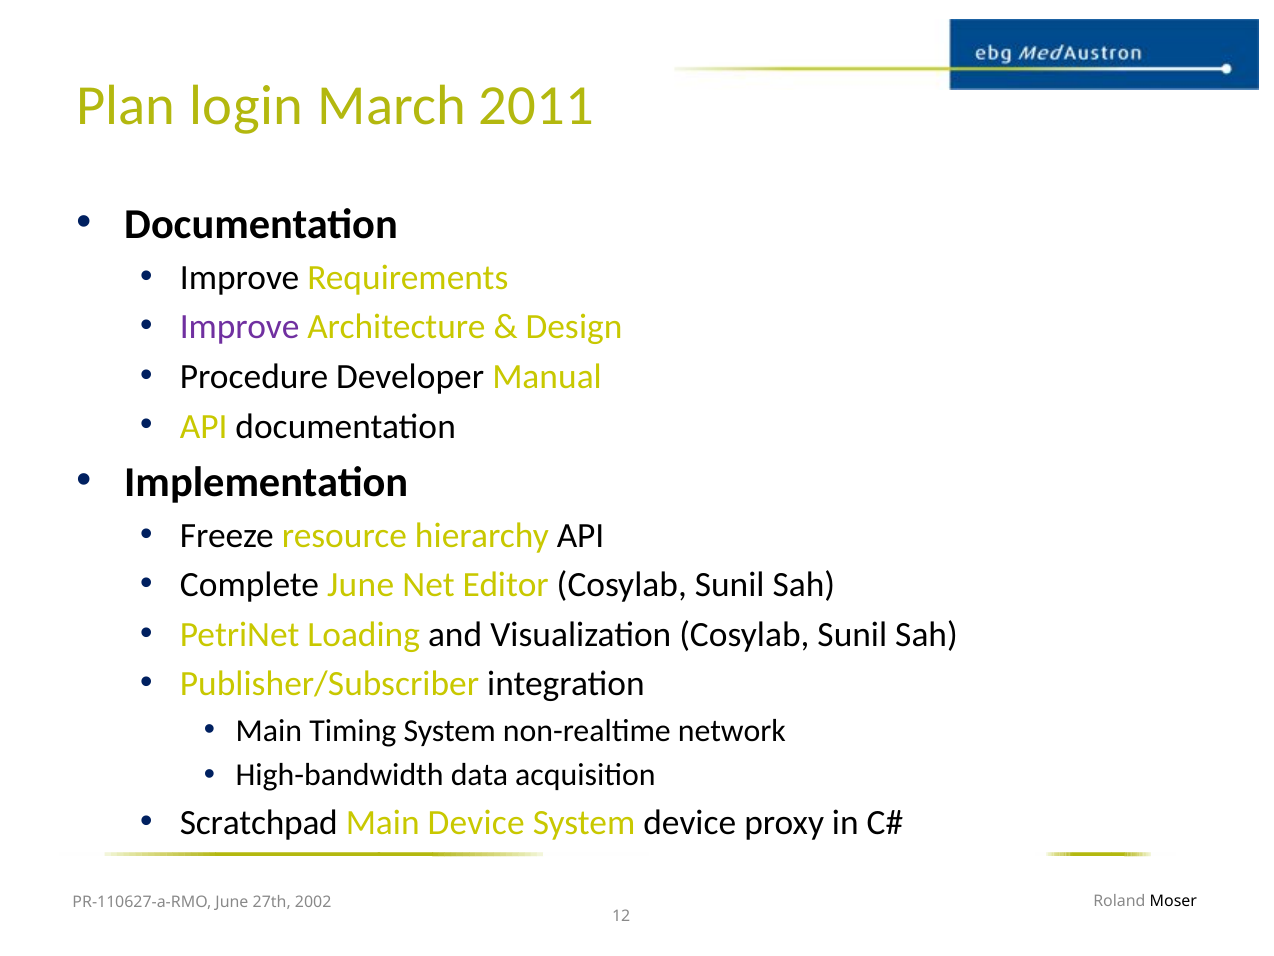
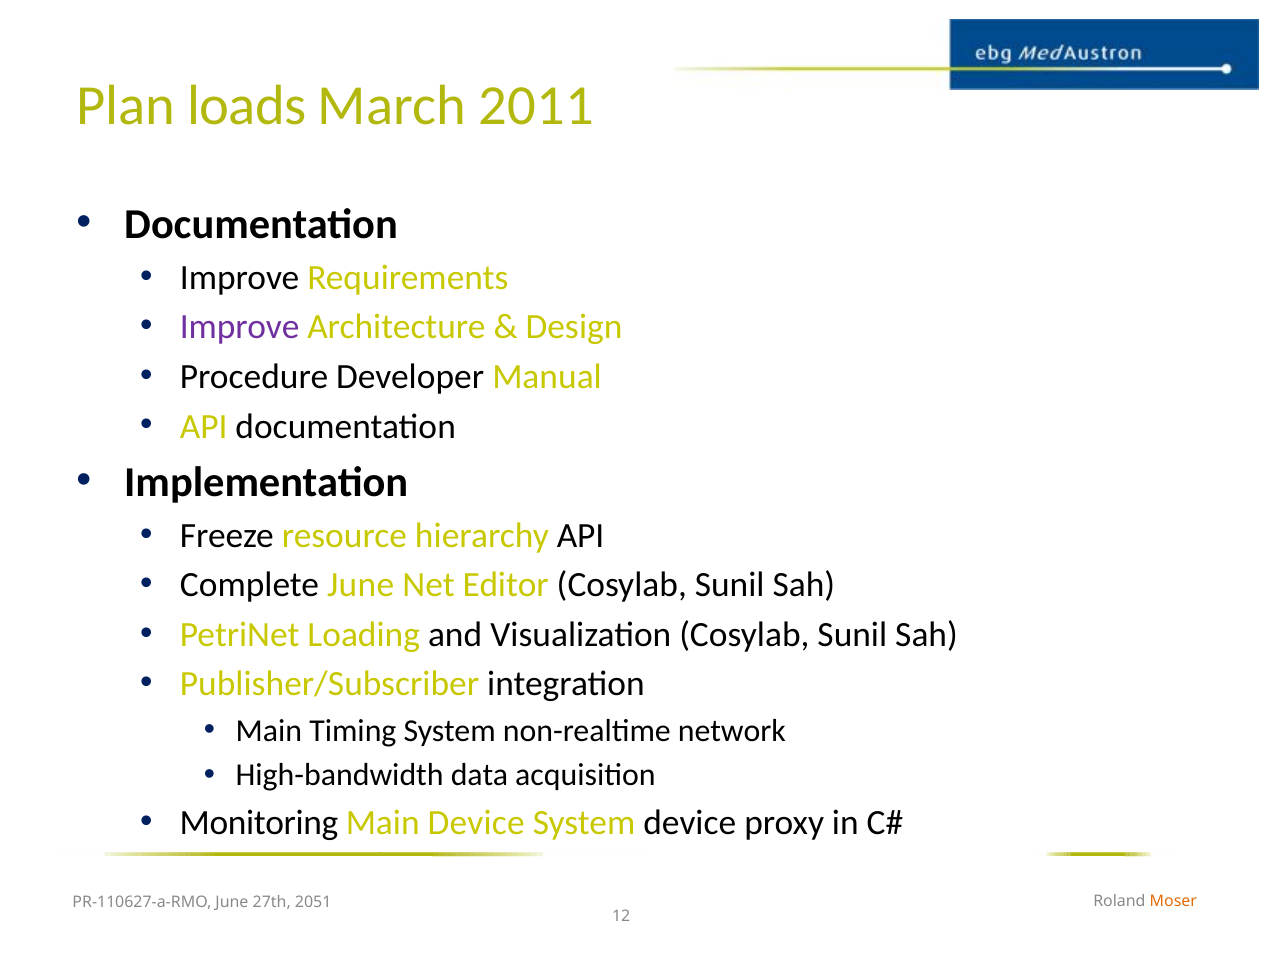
login: login -> loads
Scratchpad: Scratchpad -> Monitoring
Moser colour: black -> orange
2002: 2002 -> 2051
